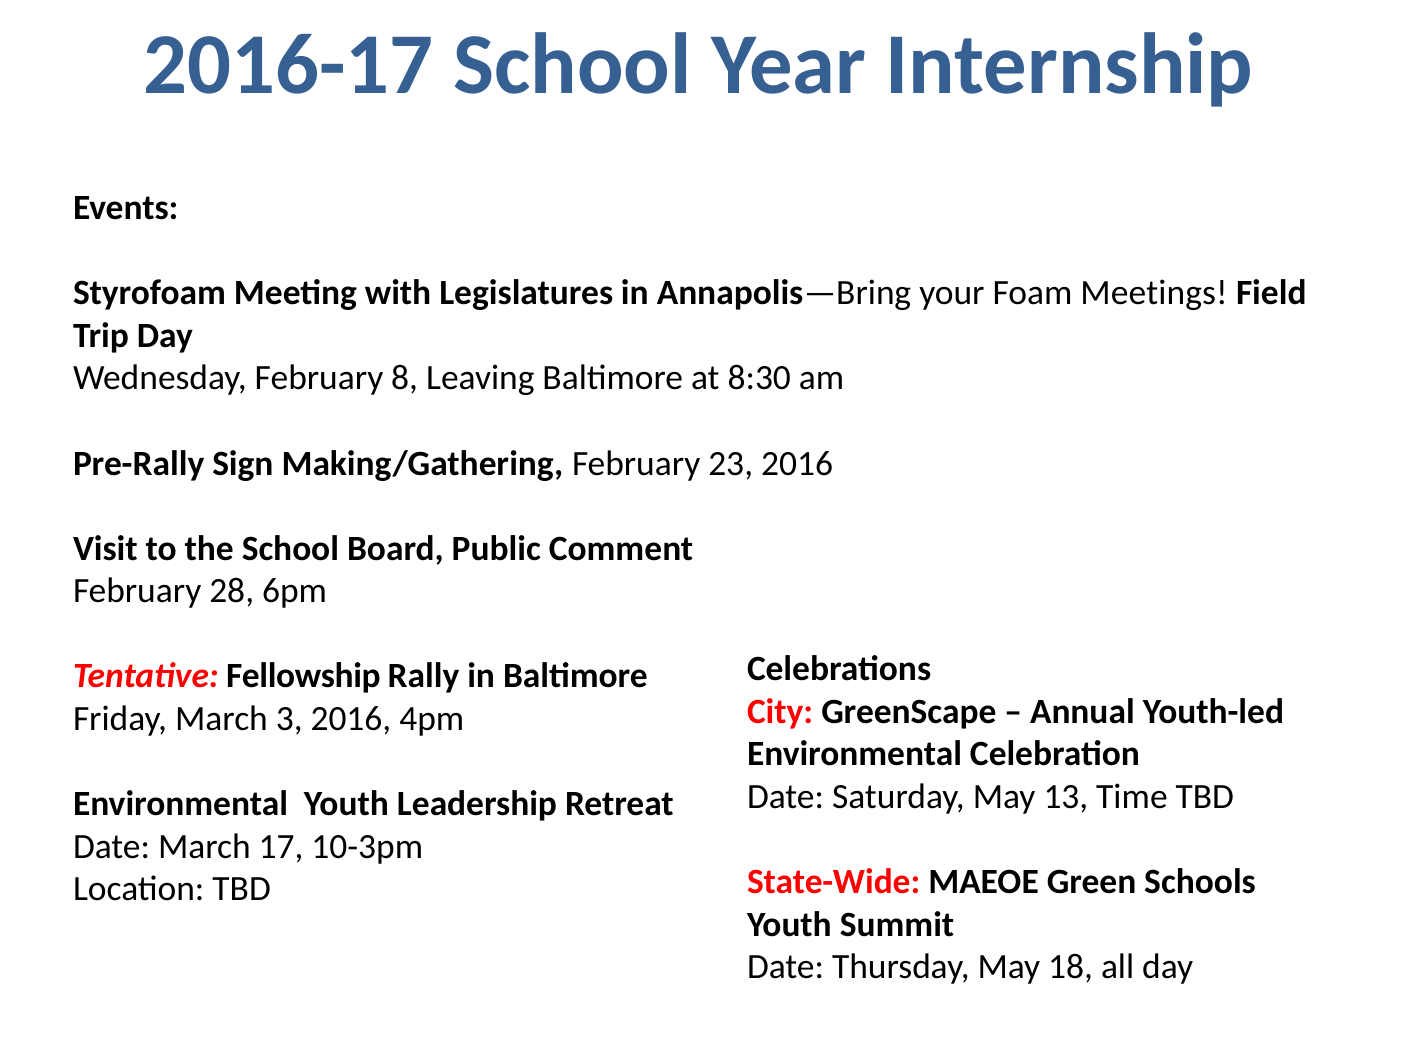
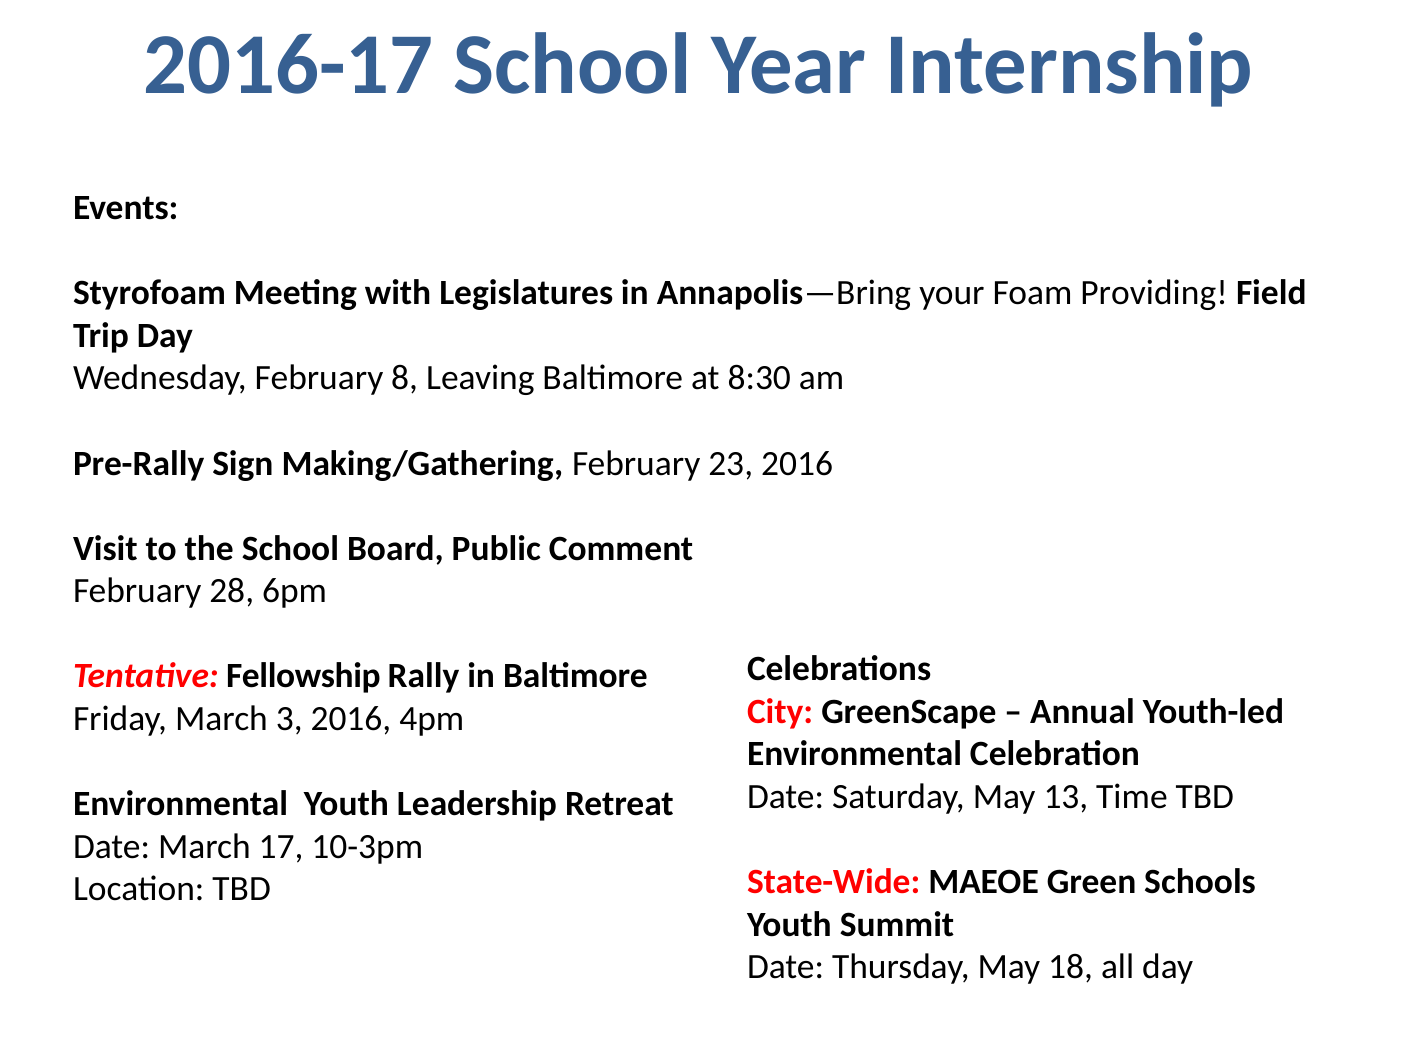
Meetings: Meetings -> Providing
